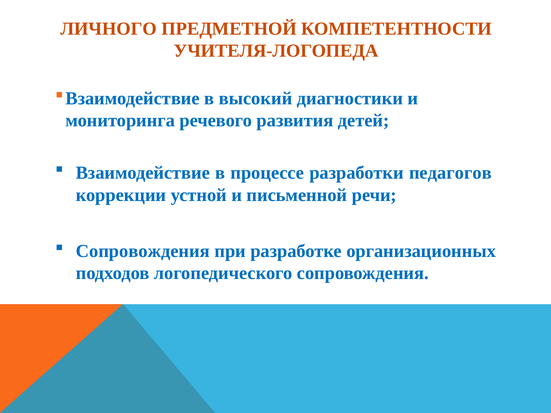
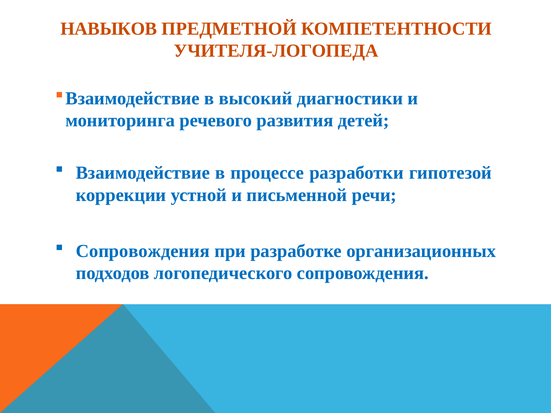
ЛИЧНОГО: ЛИЧНОГО -> НАВЫКОВ
педагогов: педагогов -> гипотезой
